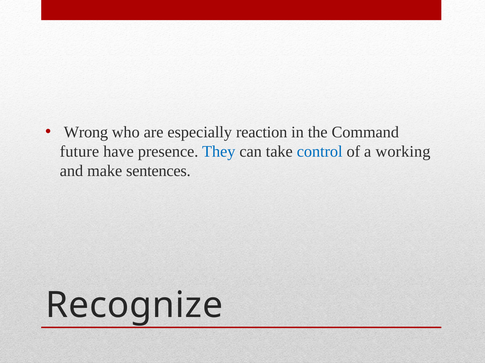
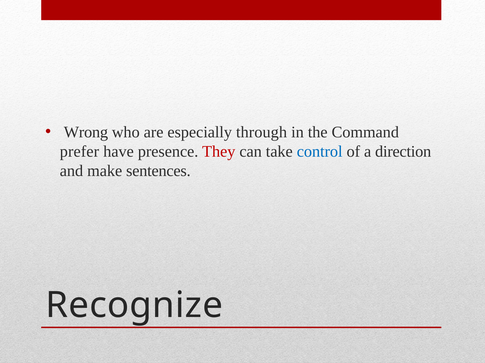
reaction: reaction -> through
future: future -> prefer
They colour: blue -> red
working: working -> direction
